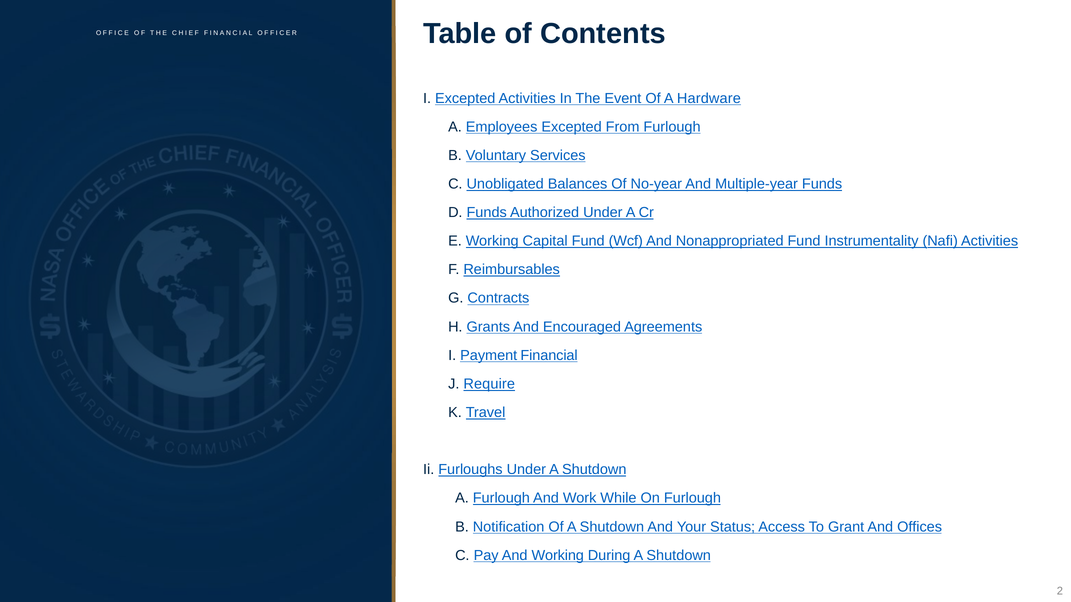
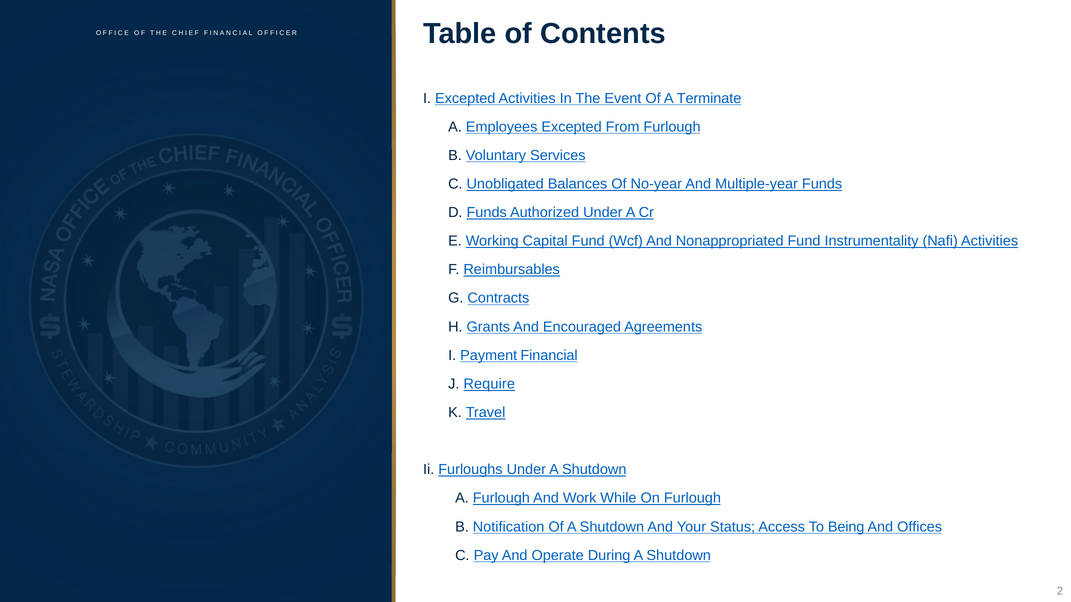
Hardware: Hardware -> Terminate
Grant: Grant -> Being
And Working: Working -> Operate
